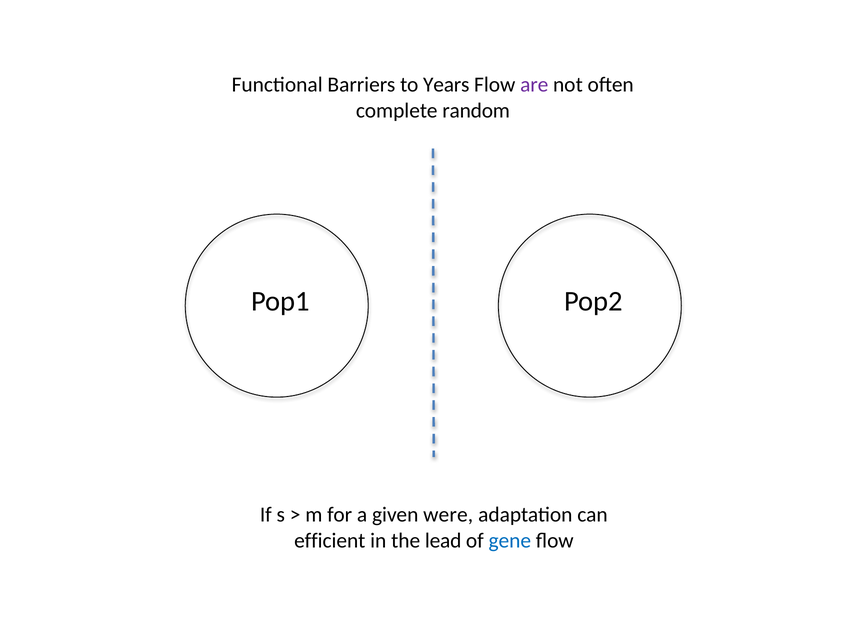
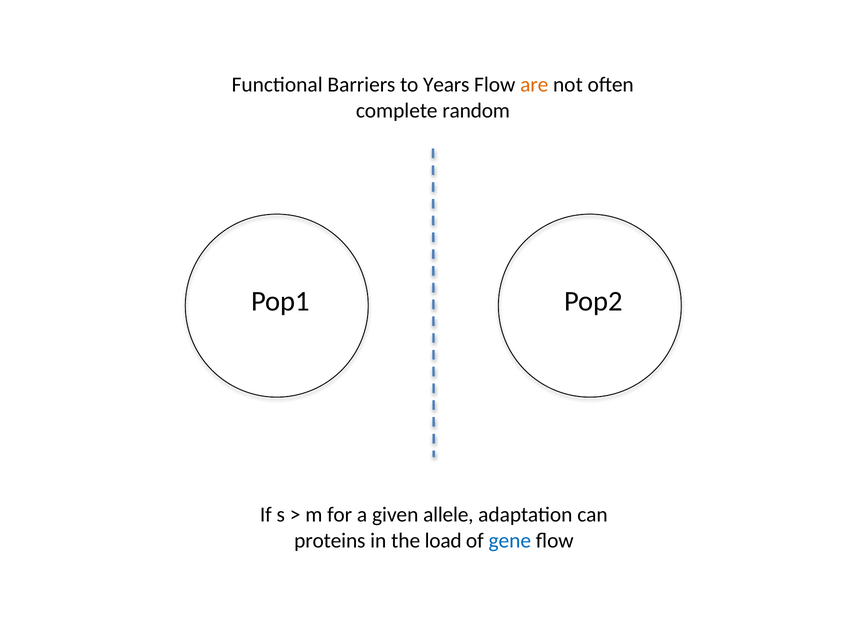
are colour: purple -> orange
were: were -> allele
efficient: efficient -> proteins
lead: lead -> load
